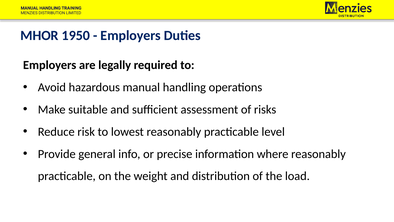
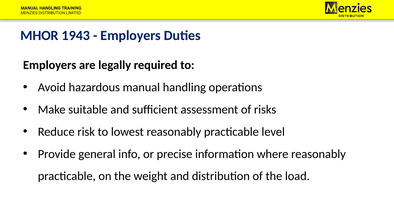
1950: 1950 -> 1943
